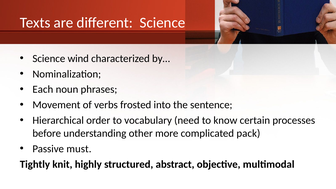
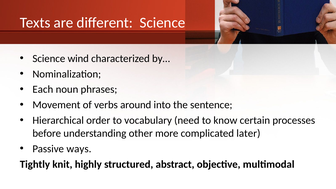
frosted: frosted -> around
pack: pack -> later
must: must -> ways
